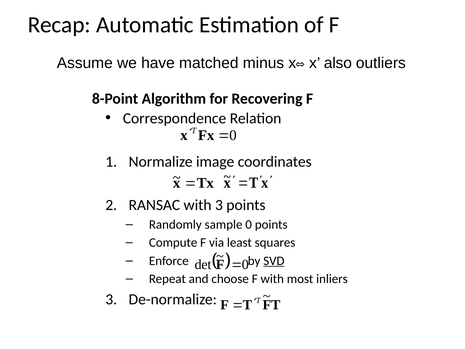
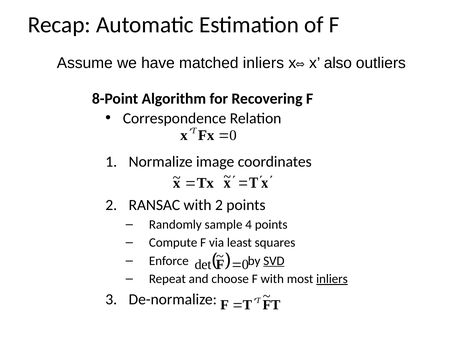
matched minus: minus -> inliers
with 3: 3 -> 2
sample 0: 0 -> 4
inliers at (332, 279) underline: none -> present
